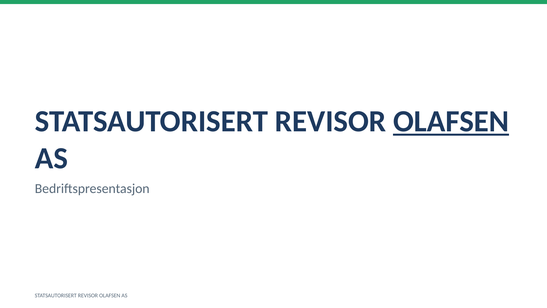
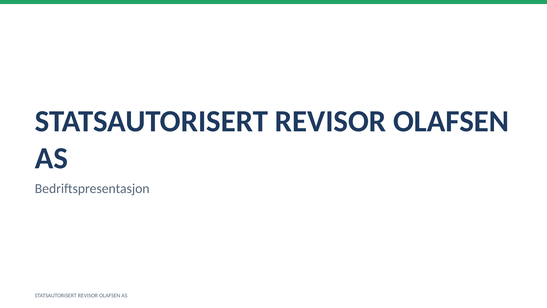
OLAFSEN at (451, 121) underline: present -> none
